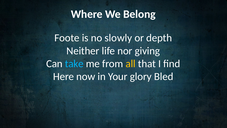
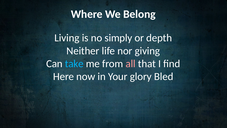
Foote: Foote -> Living
slowly: slowly -> simply
all colour: yellow -> pink
